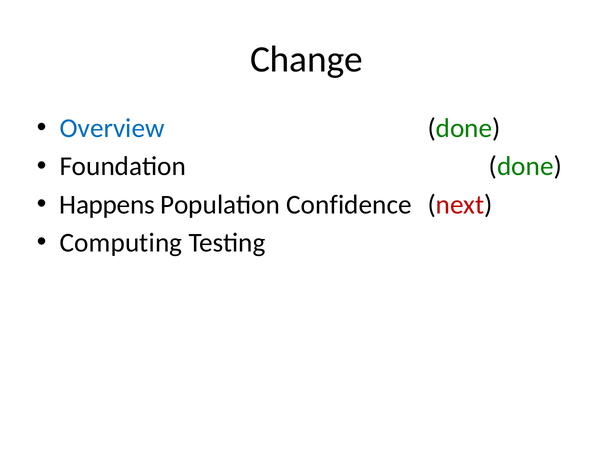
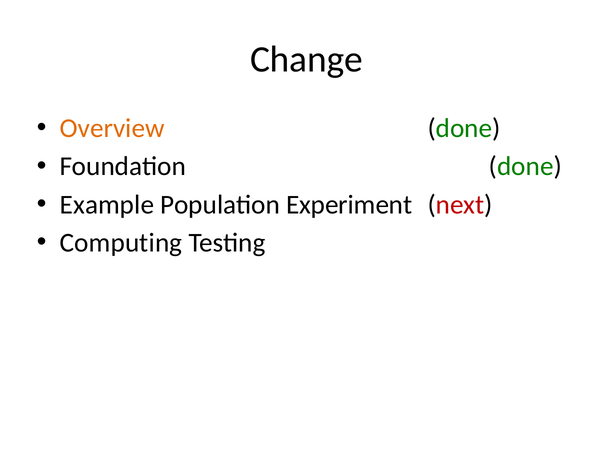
Overview colour: blue -> orange
Happens: Happens -> Example
Confidence: Confidence -> Experiment
